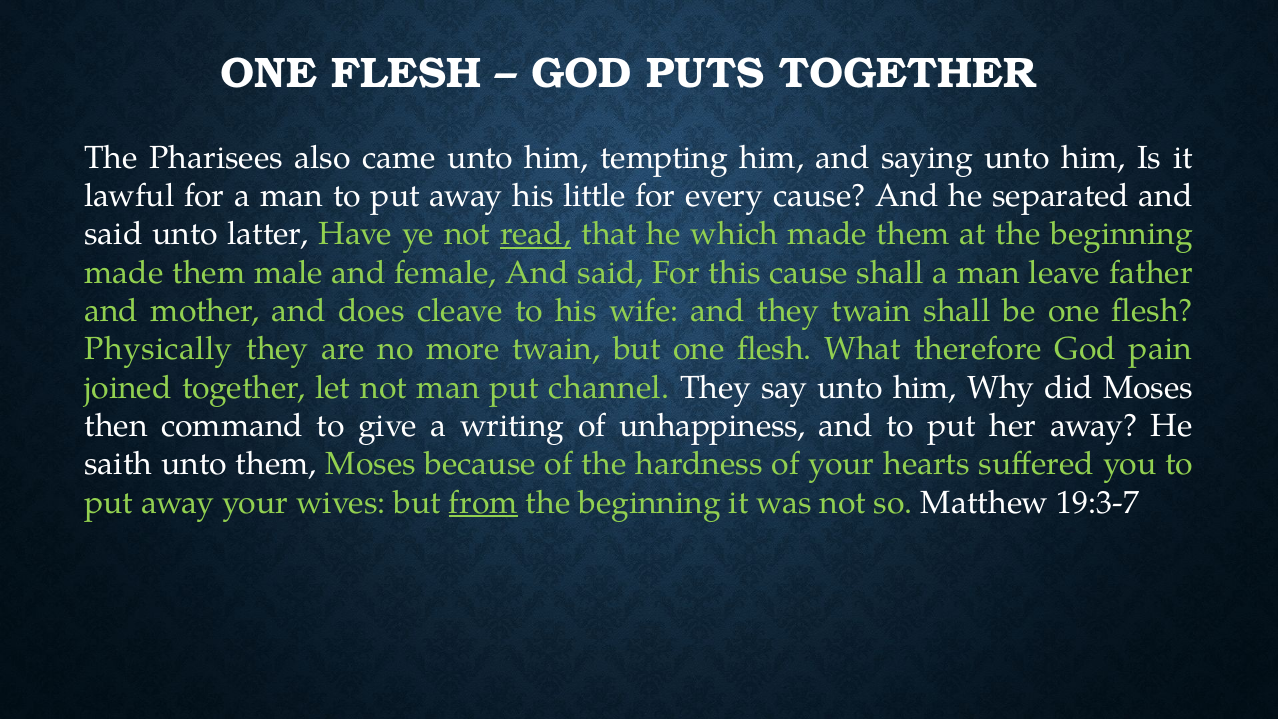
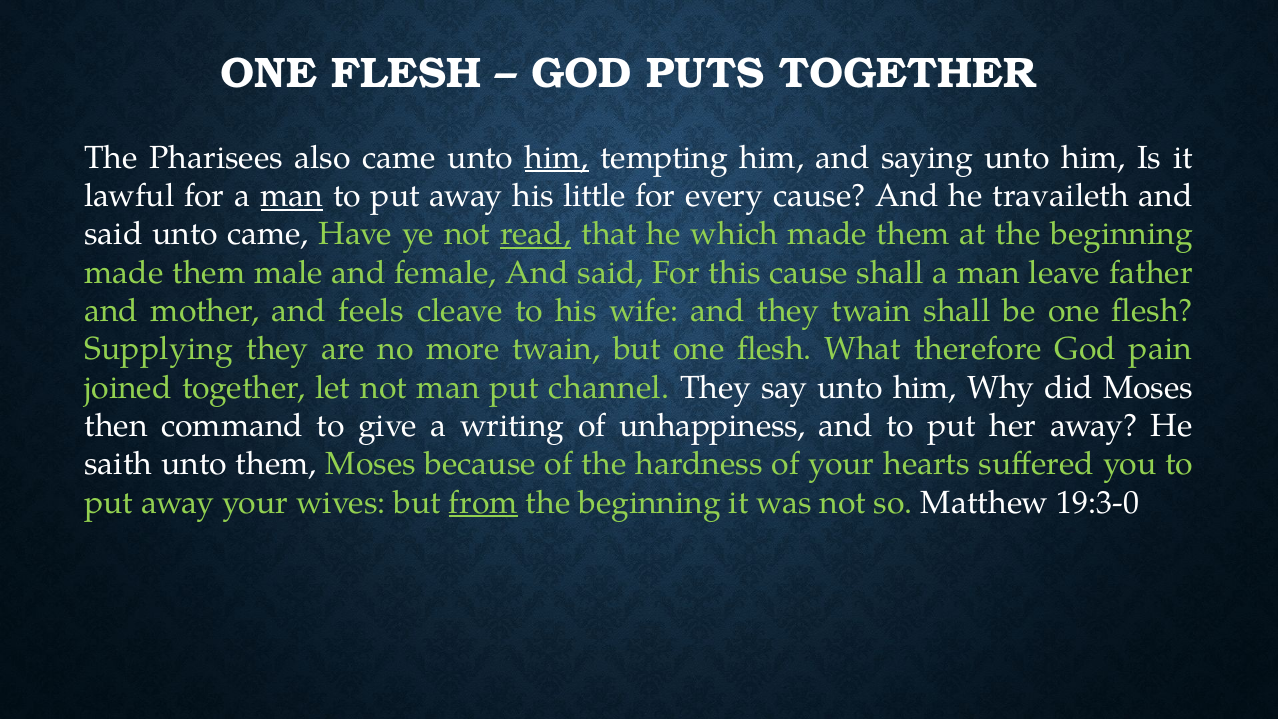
him at (557, 157) underline: none -> present
man at (292, 196) underline: none -> present
separated: separated -> travaileth
unto latter: latter -> came
does: does -> feels
Physically: Physically -> Supplying
19:3-7: 19:3-7 -> 19:3-0
